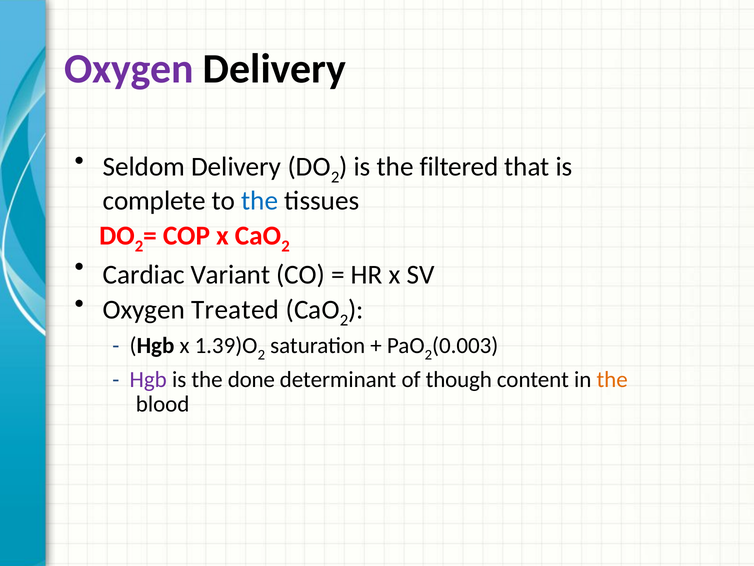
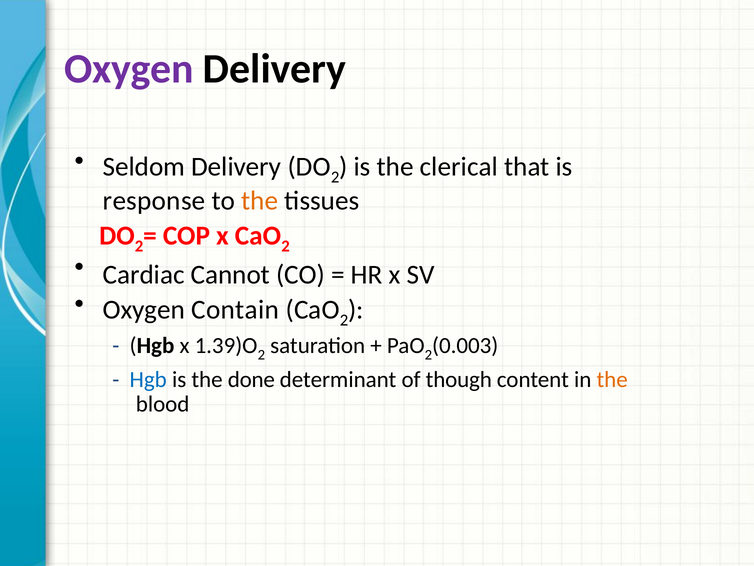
filtered: filtered -> clerical
complete: complete -> response
the at (260, 201) colour: blue -> orange
Variant: Variant -> Cannot
Treated: Treated -> Contain
Hgb at (148, 379) colour: purple -> blue
